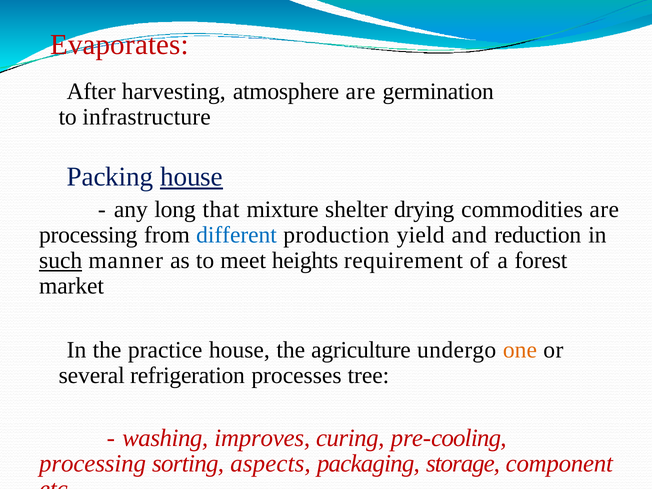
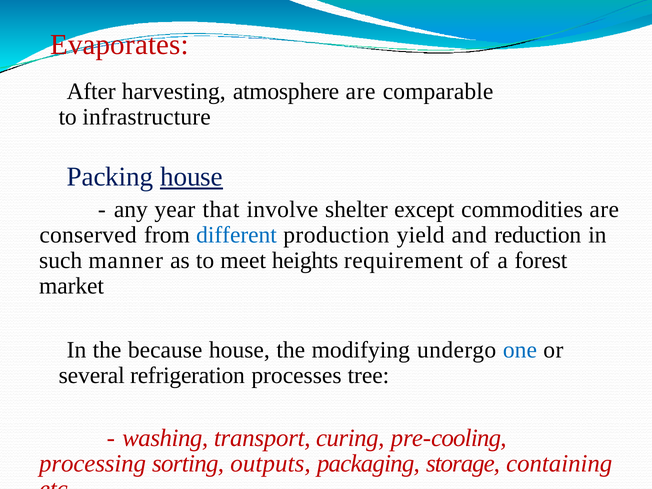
germination: germination -> comparable
long: long -> year
mixture: mixture -> involve
drying: drying -> except
processing at (88, 235): processing -> conserved
such underline: present -> none
practice: practice -> because
agriculture: agriculture -> modifying
one colour: orange -> blue
improves: improves -> transport
aspects: aspects -> outputs
component: component -> containing
